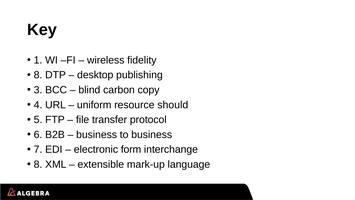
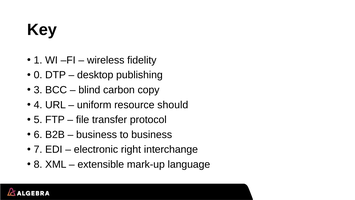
8 at (38, 75): 8 -> 0
form: form -> right
